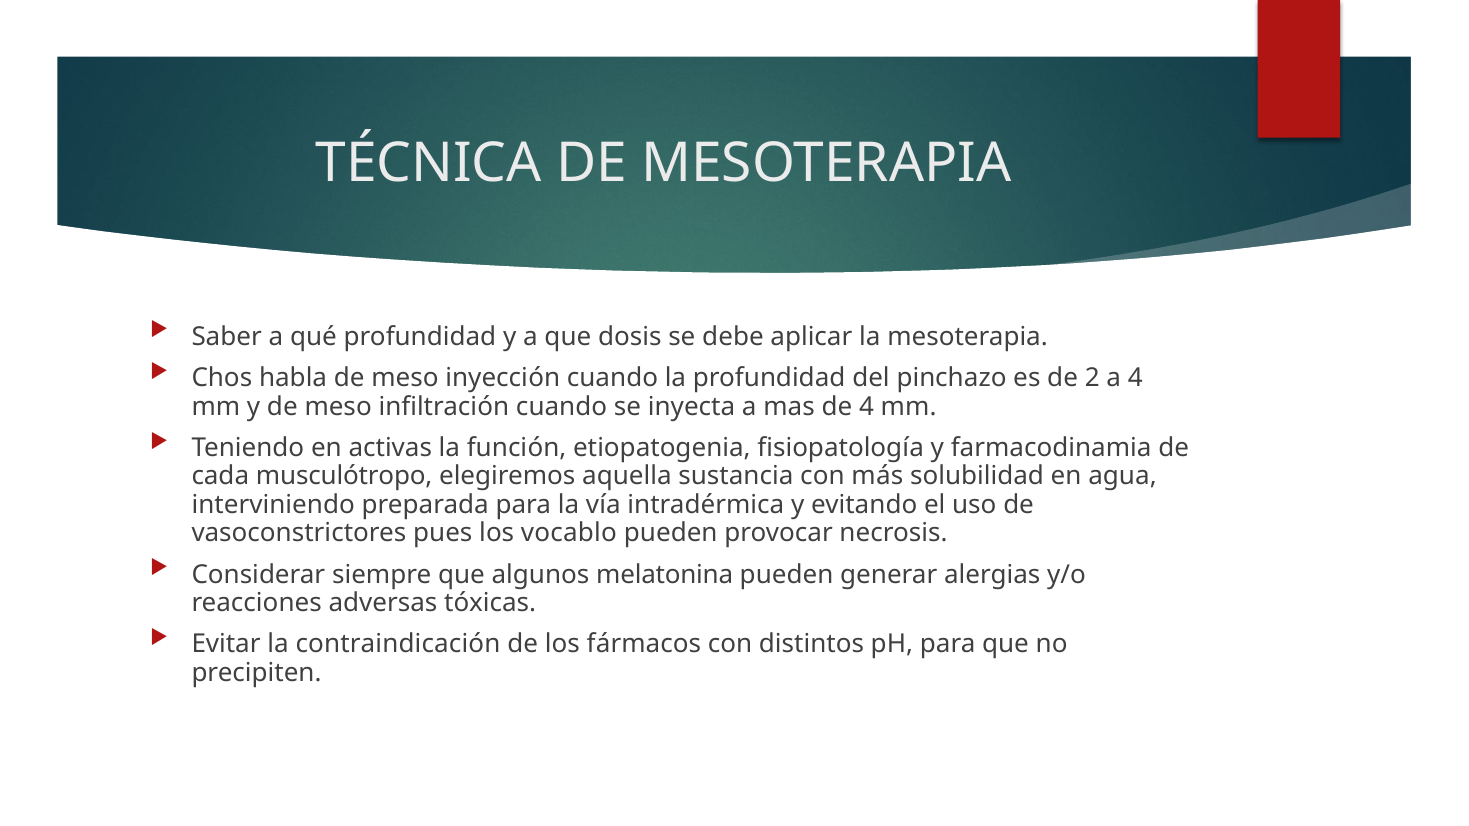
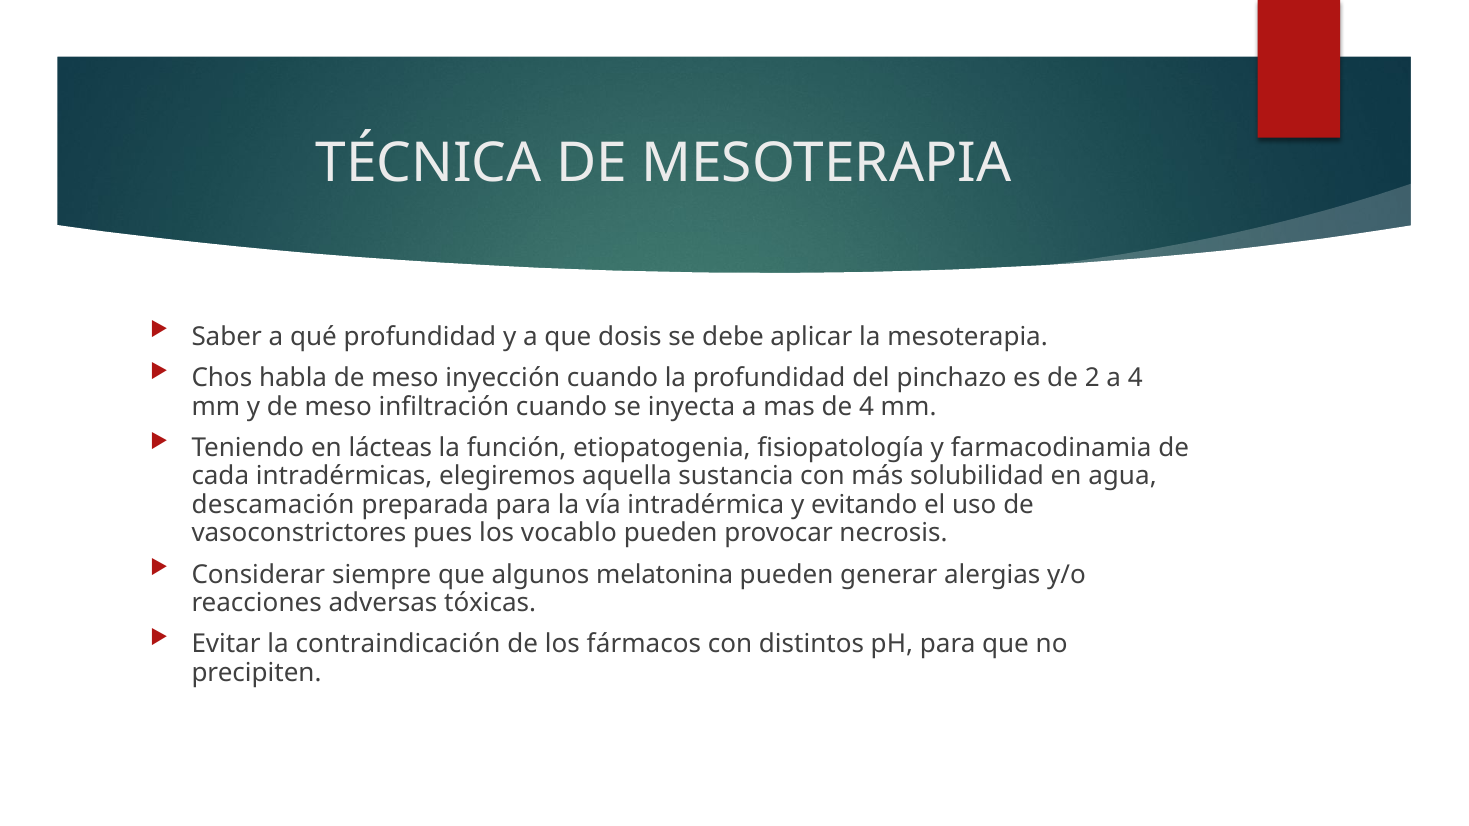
activas: activas -> lácteas
musculótropo: musculótropo -> intradérmicas
interviniendo: interviniendo -> descamación
